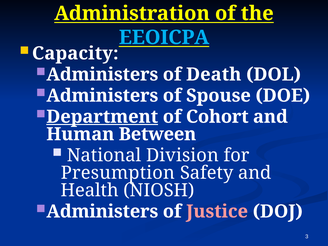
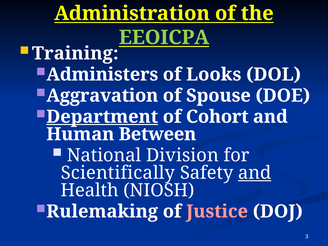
EEOICPA colour: light blue -> light green
Capacity: Capacity -> Training
Death: Death -> Looks
Administers at (102, 96): Administers -> Aggravation
Presumption: Presumption -> Scientifically
and at (255, 173) underline: none -> present
Administers at (102, 211): Administers -> Rulemaking
